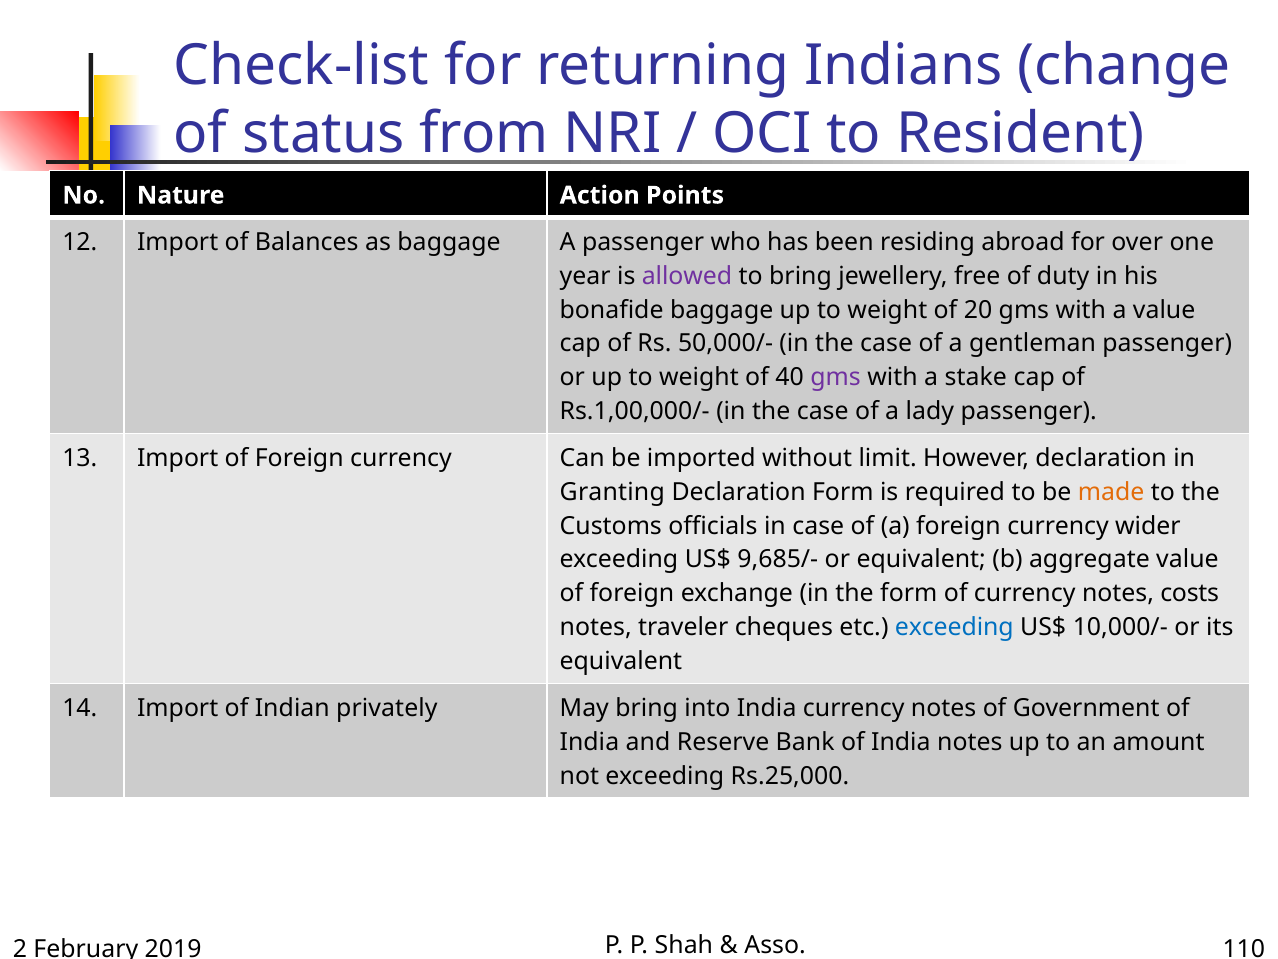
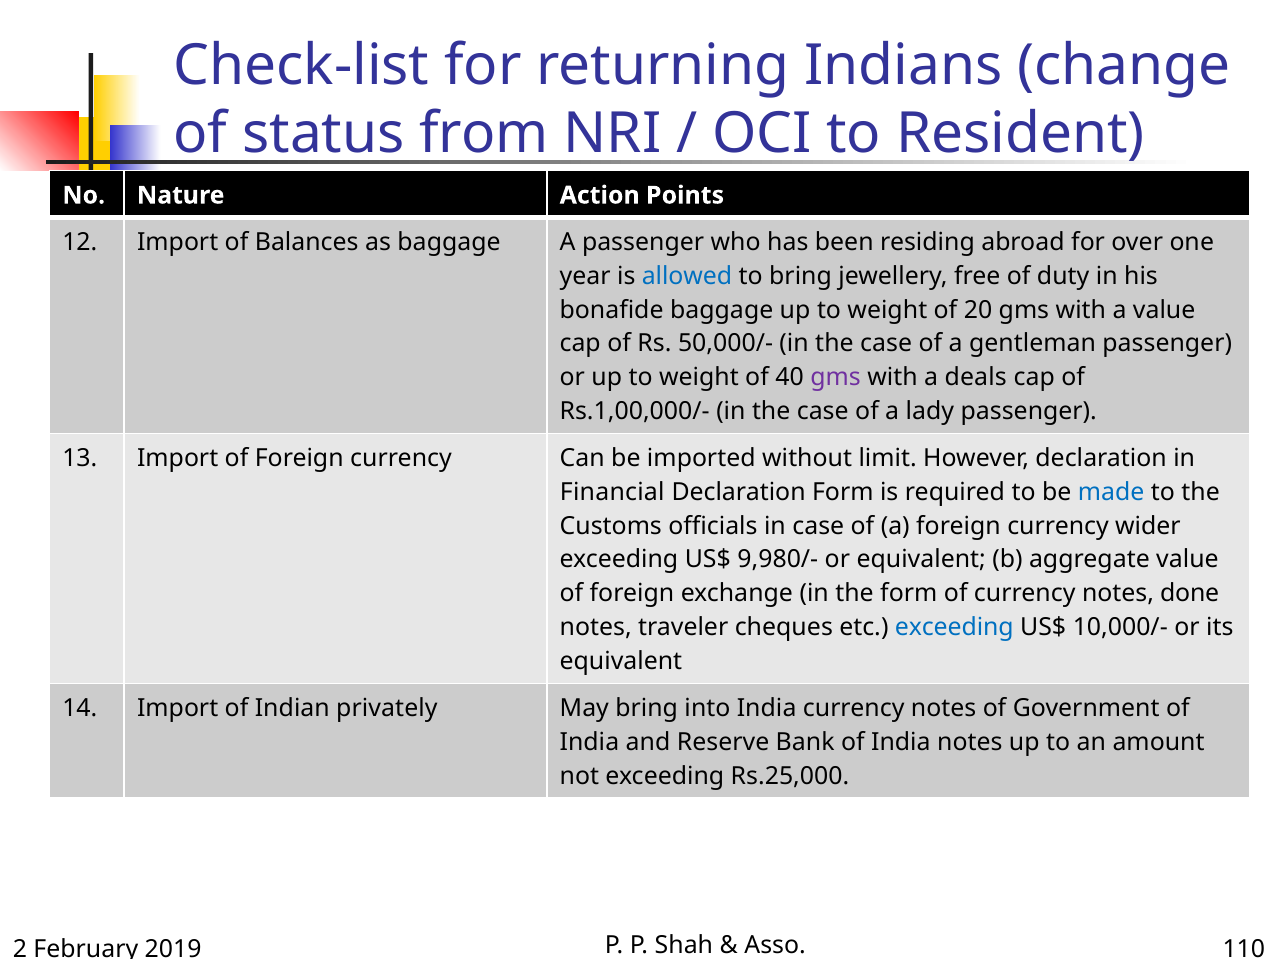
allowed colour: purple -> blue
stake: stake -> deals
Granting: Granting -> Financial
made colour: orange -> blue
9,685/-: 9,685/- -> 9,980/-
costs: costs -> done
